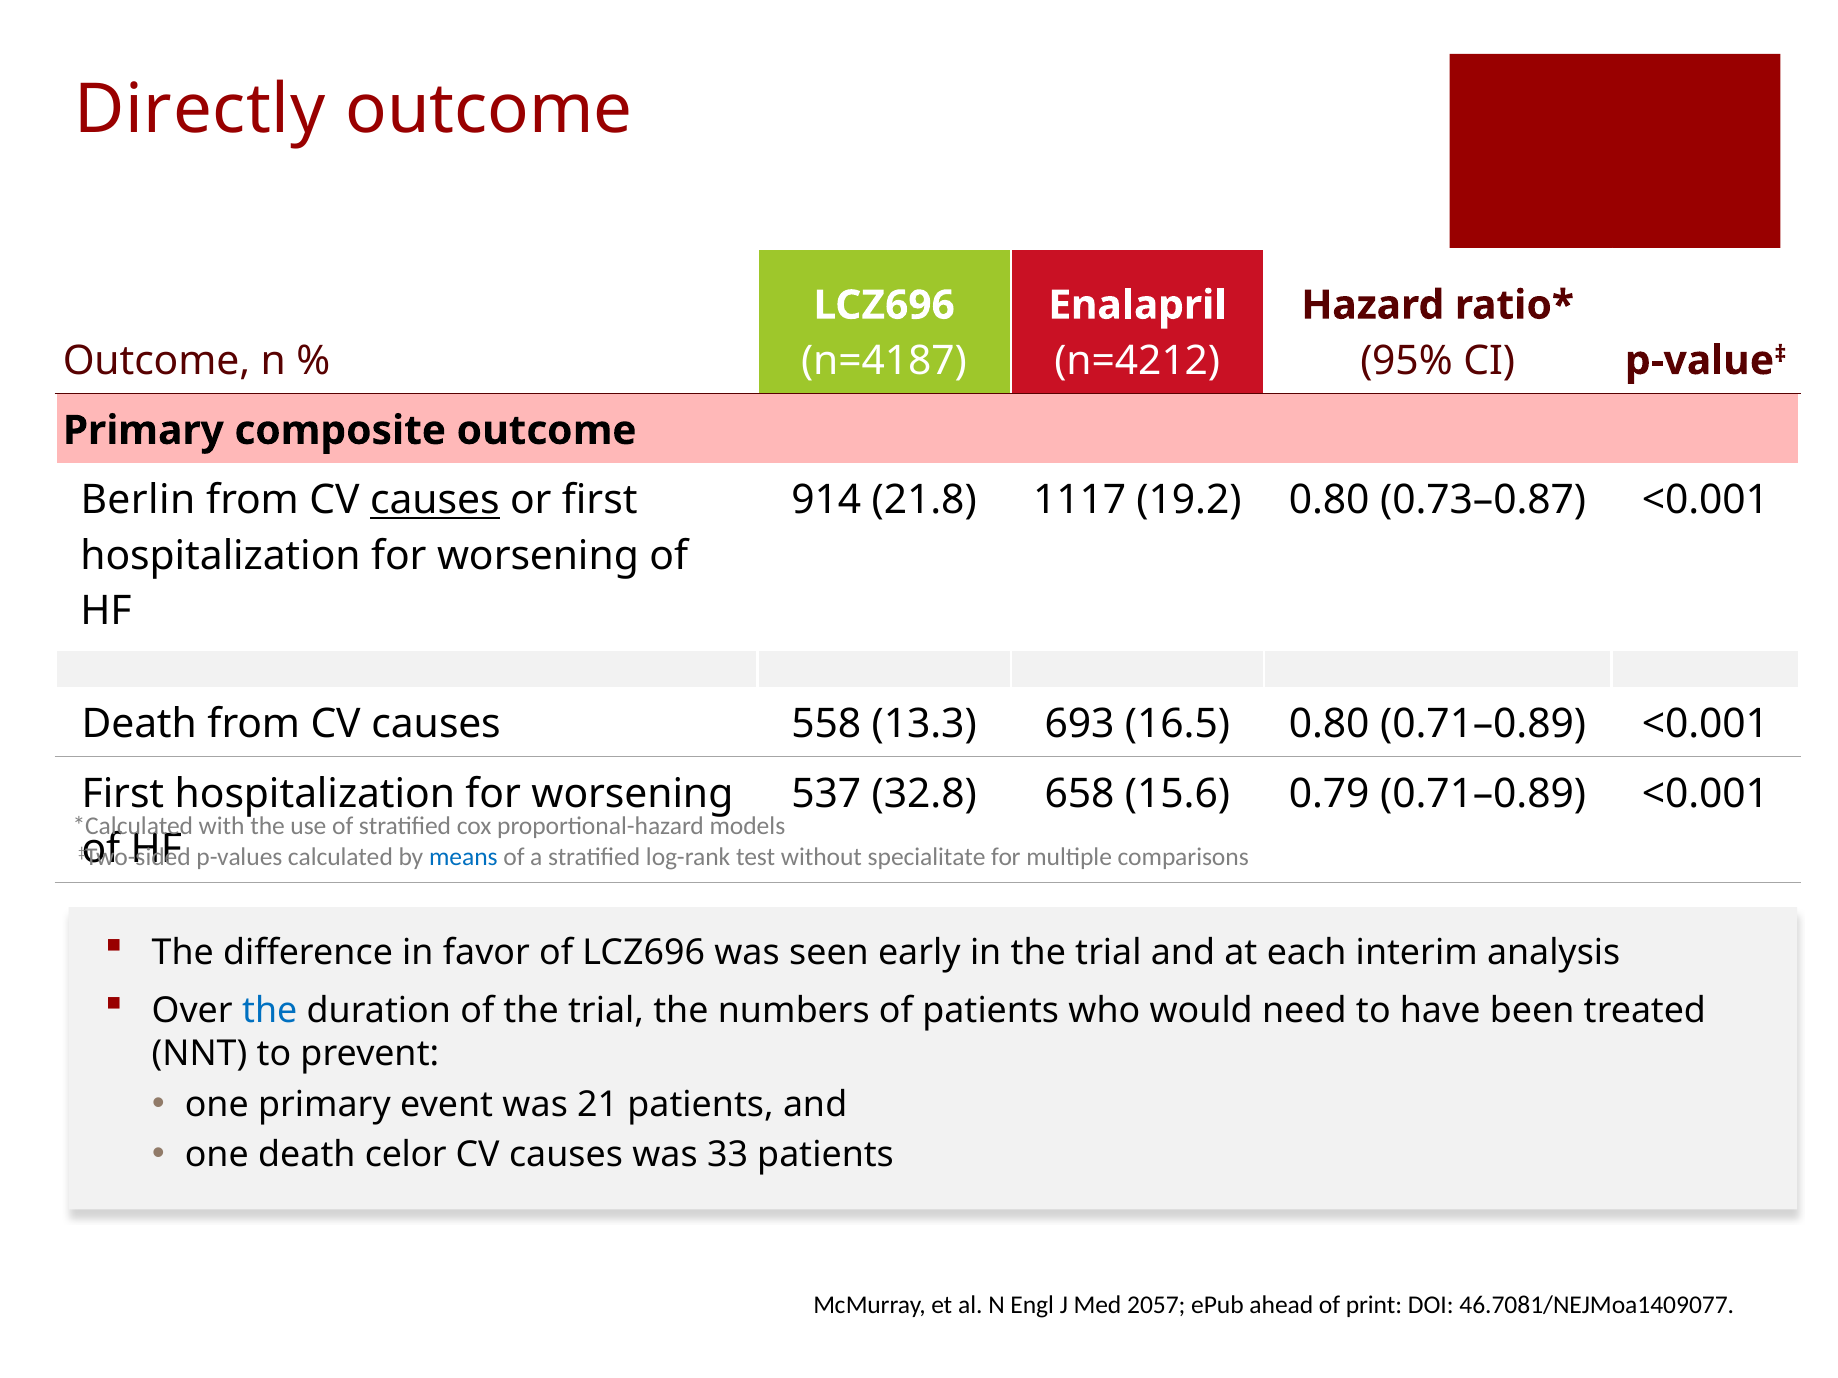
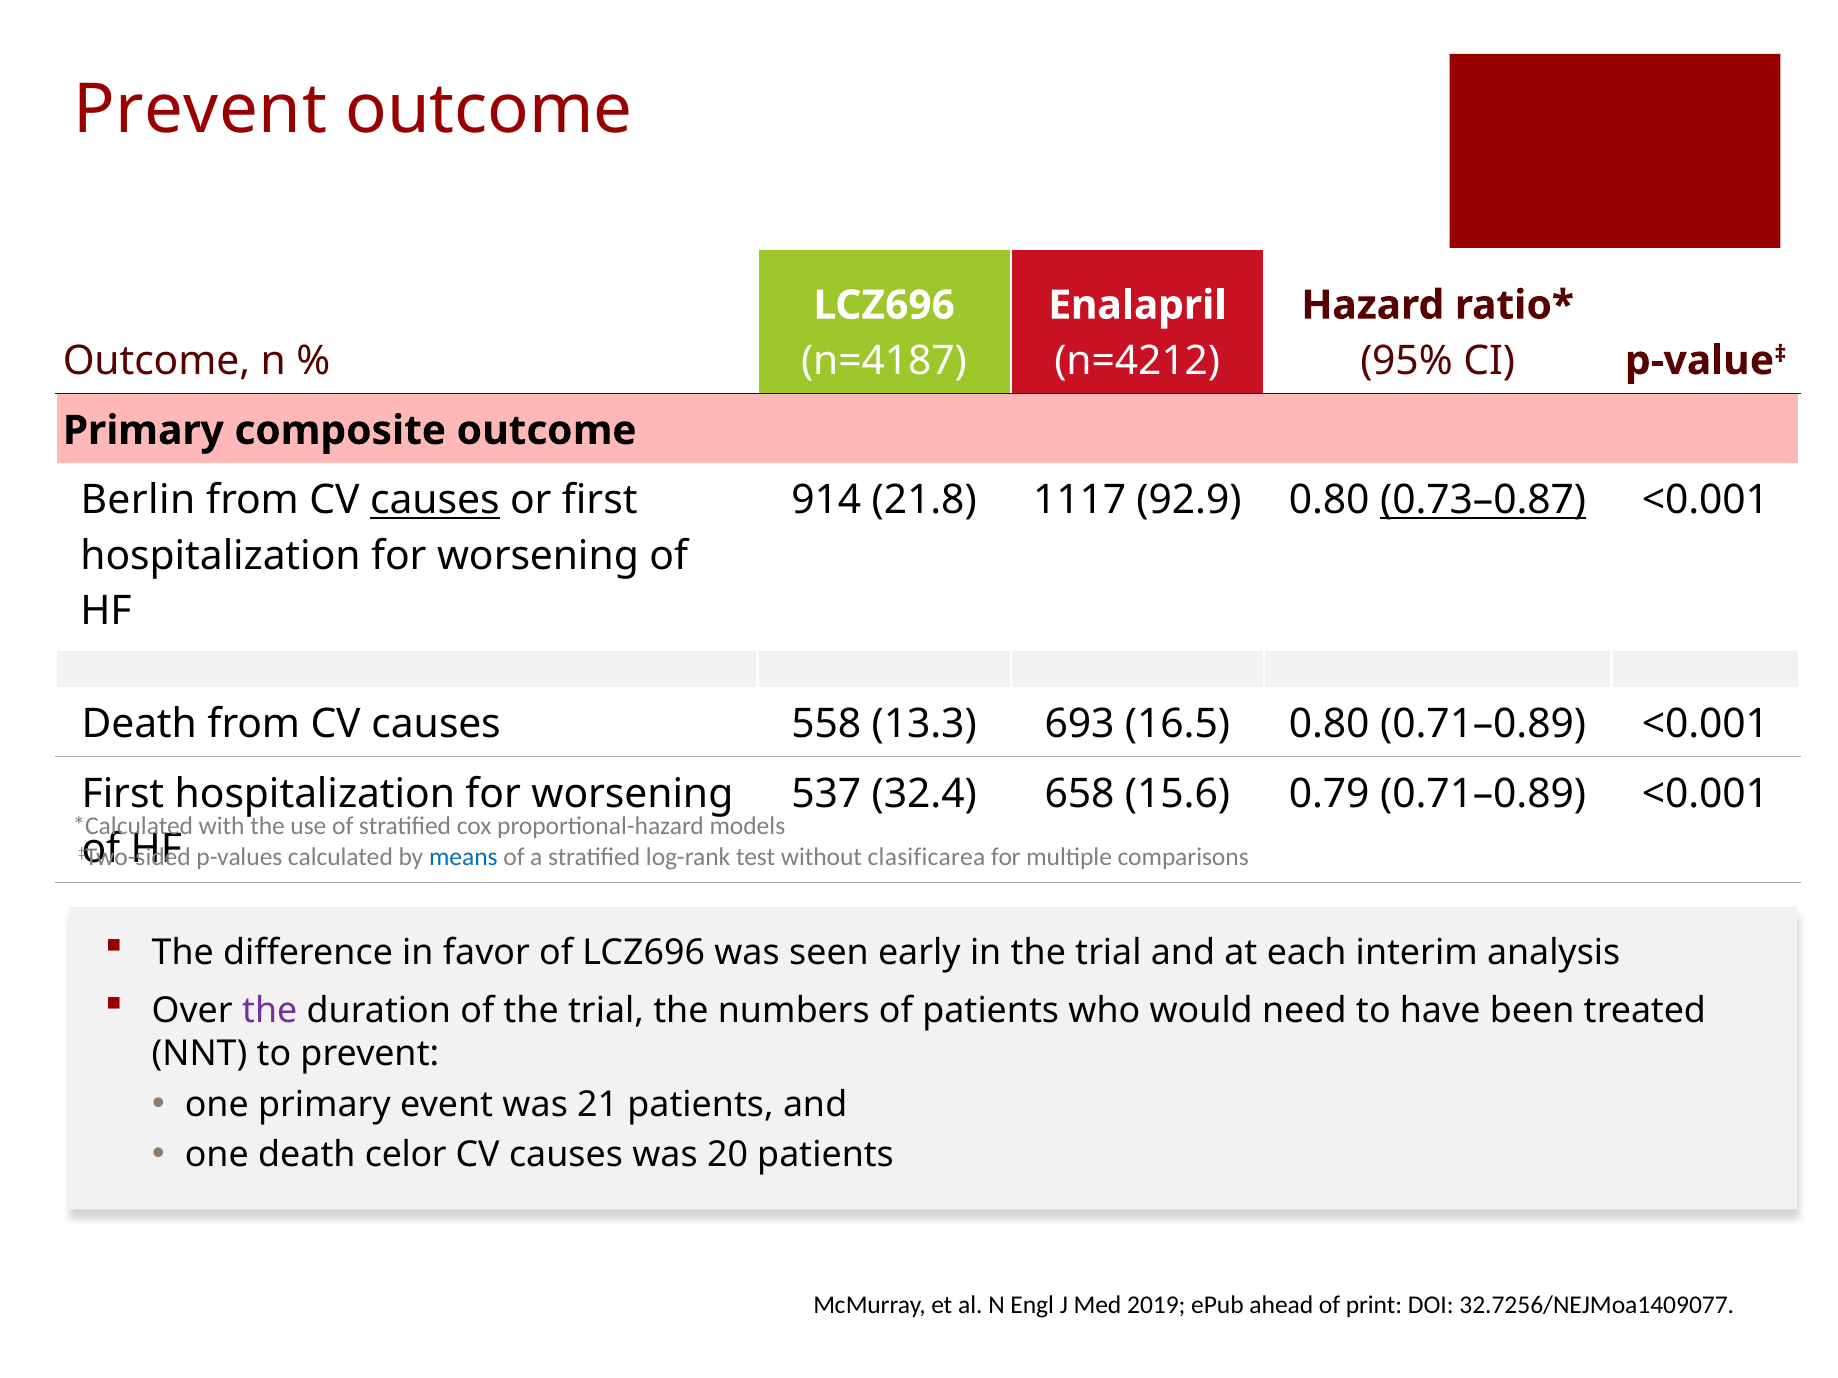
Directly at (200, 110): Directly -> Prevent
19.2: 19.2 -> 92.9
0.73–0.87 underline: none -> present
32.8: 32.8 -> 32.4
specialitate: specialitate -> clasificarea
the at (270, 1011) colour: blue -> purple
33: 33 -> 20
2057: 2057 -> 2019
46.7081/NEJMoa1409077: 46.7081/NEJMoa1409077 -> 32.7256/NEJMoa1409077
